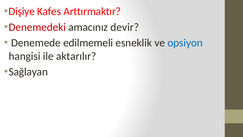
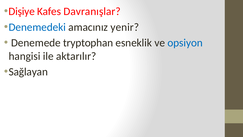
Arttırmaktır: Arttırmaktır -> Davranışlar
Denemedeki colour: red -> blue
devir: devir -> yenir
edilmemeli: edilmemeli -> tryptophan
